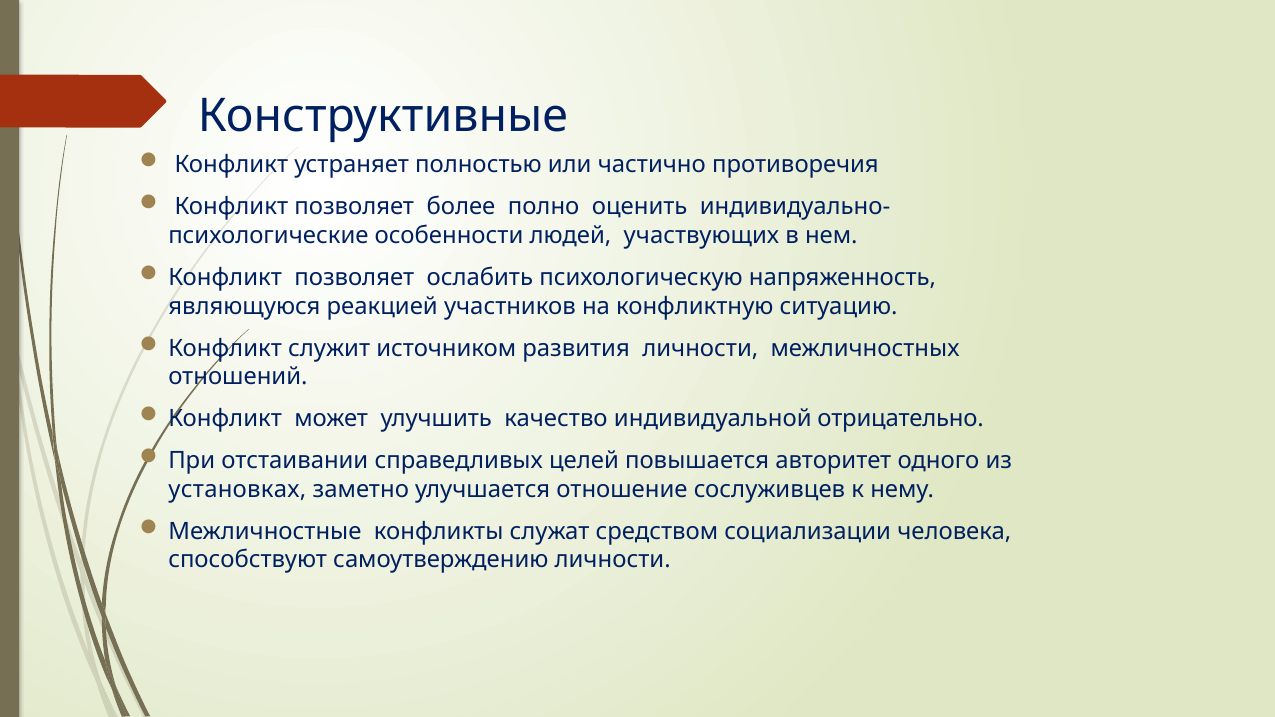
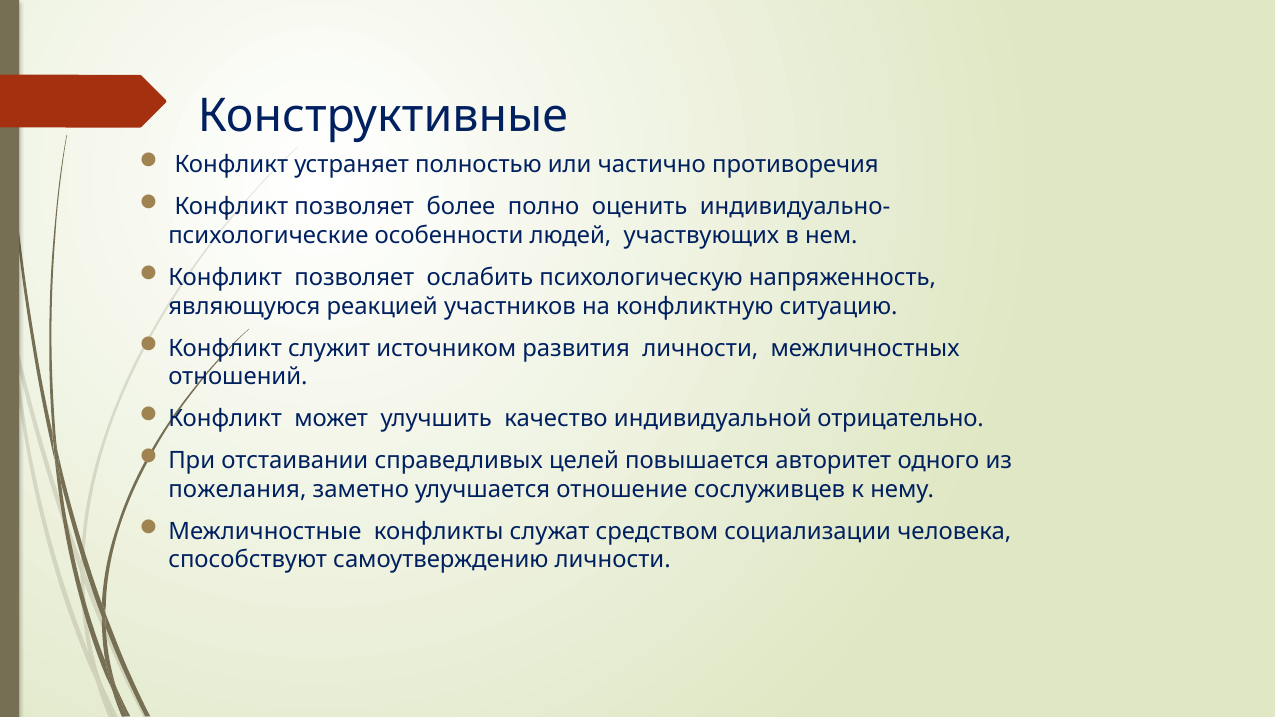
установках: установках -> пожелания
